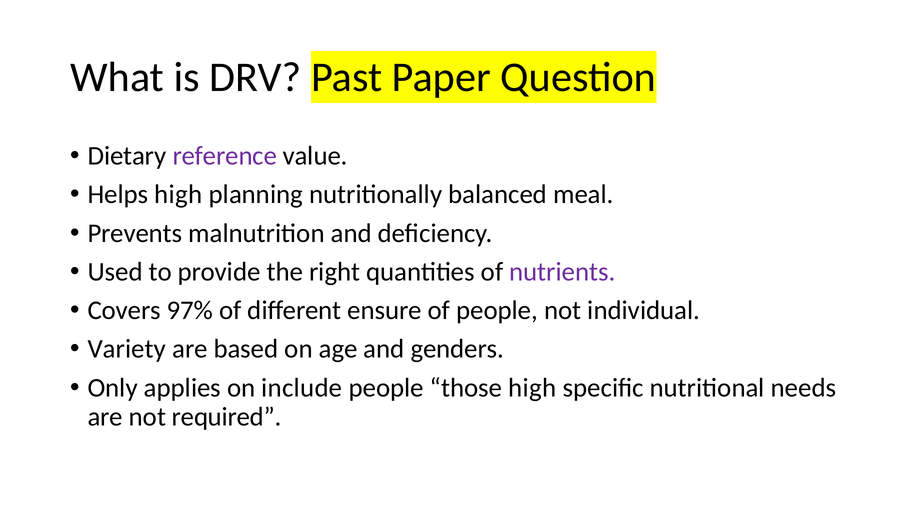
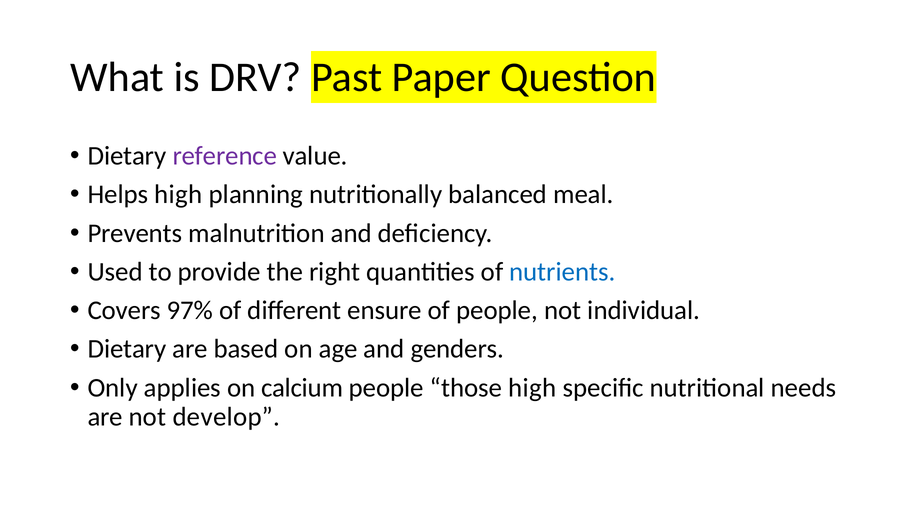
nutrients colour: purple -> blue
Variety at (127, 349): Variety -> Dietary
include: include -> calcium
required: required -> develop
